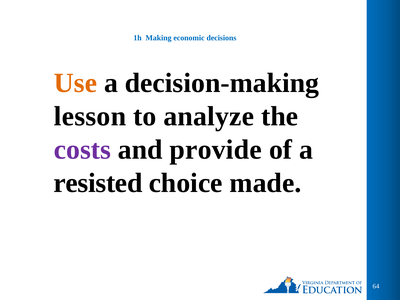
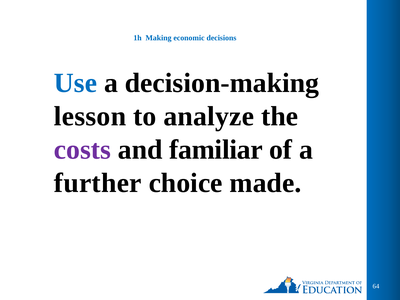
Use colour: orange -> blue
provide: provide -> familiar
resisted: resisted -> further
